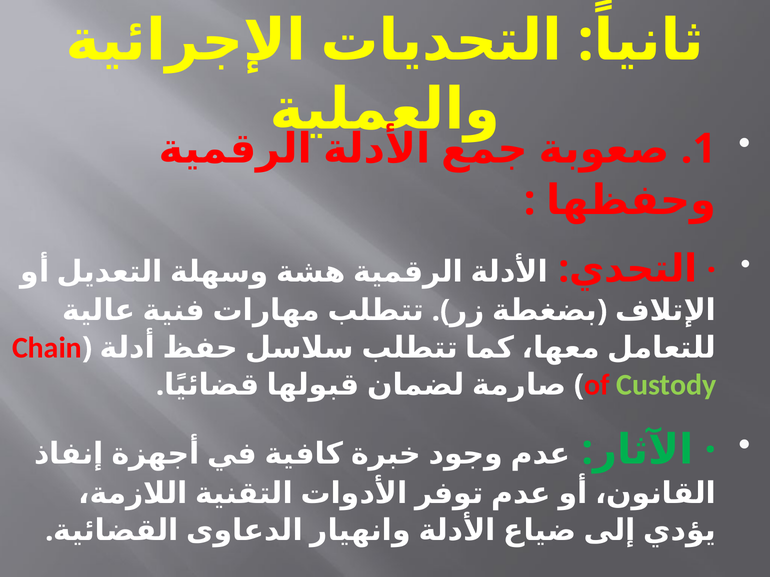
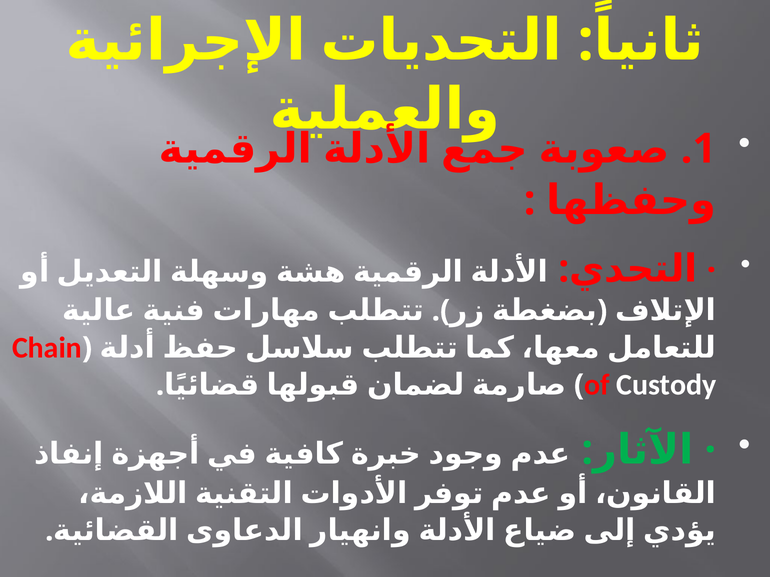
Custody colour: light green -> white
